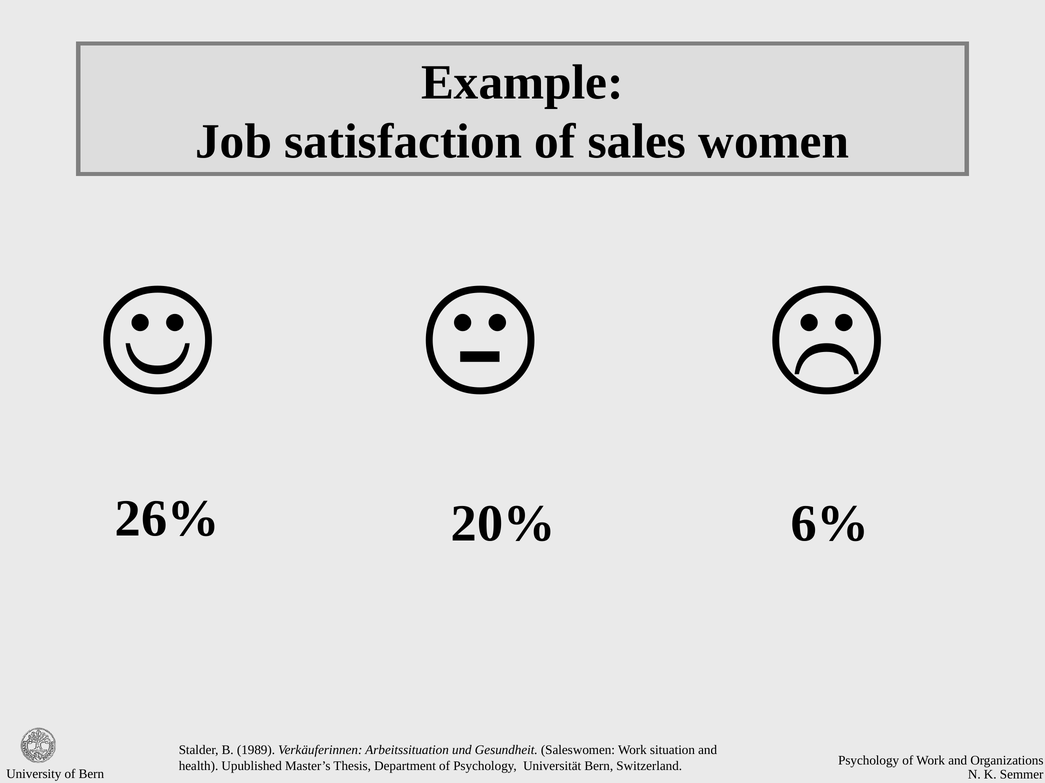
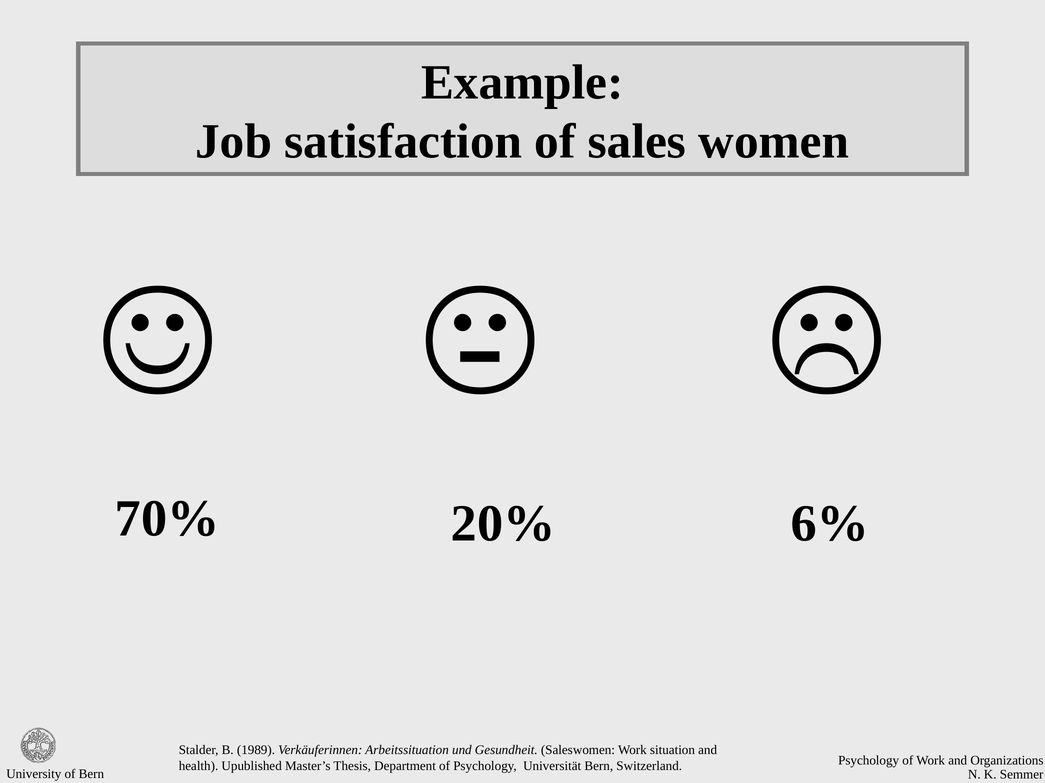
26%: 26% -> 70%
